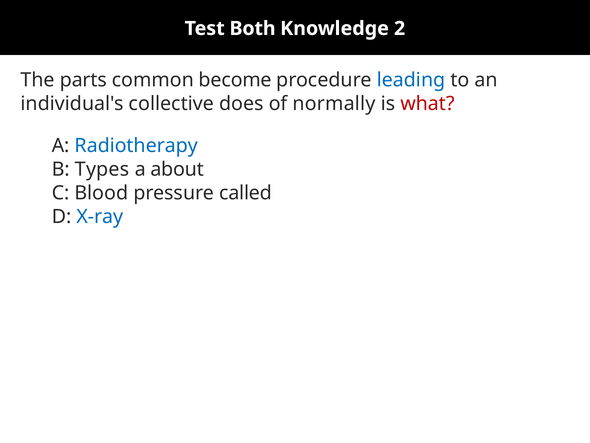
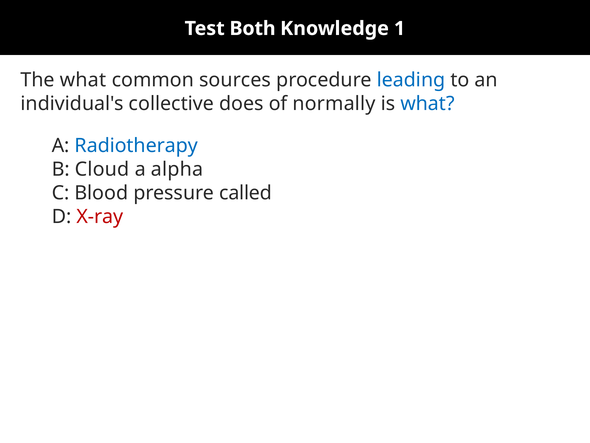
2: 2 -> 1
The parts: parts -> what
become: become -> sources
what at (427, 104) colour: red -> blue
Types: Types -> Cloud
about: about -> alpha
X-ray colour: blue -> red
